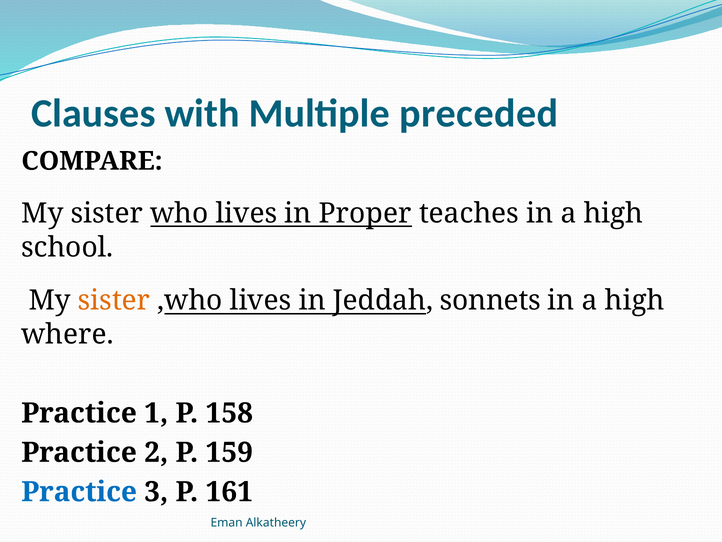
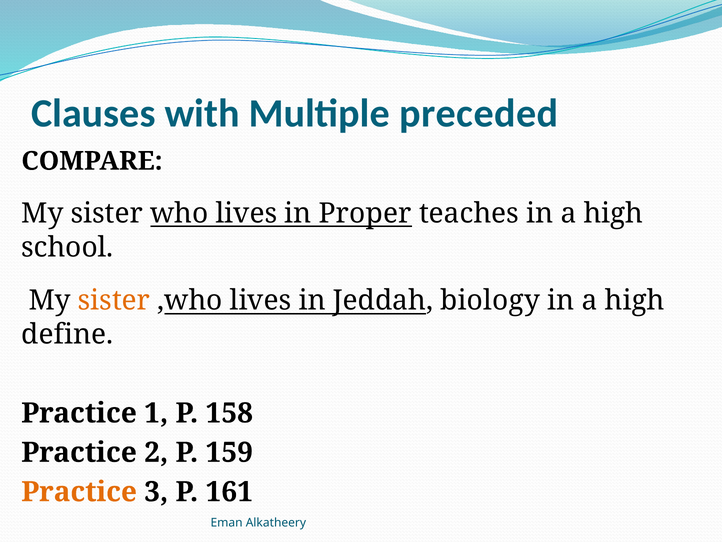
sonnets: sonnets -> biology
where: where -> define
Practice at (79, 491) colour: blue -> orange
